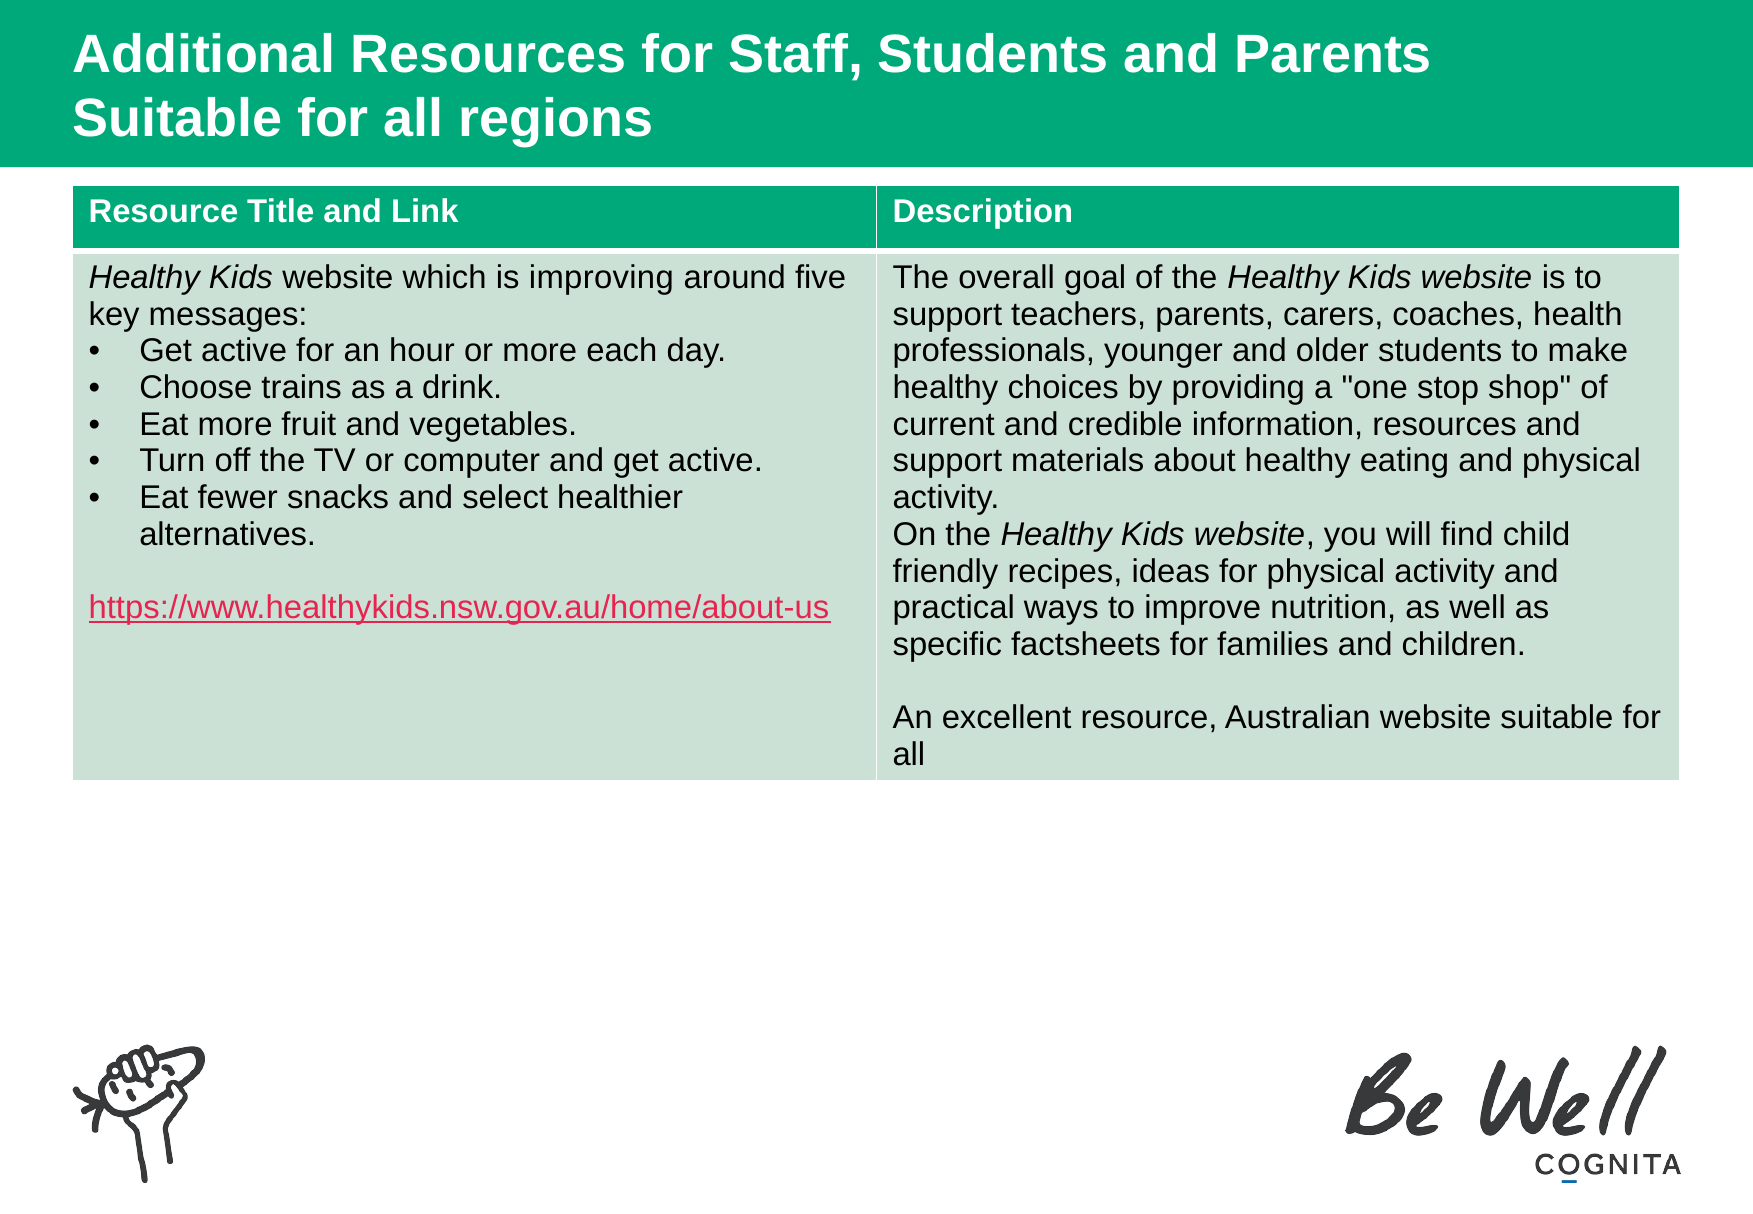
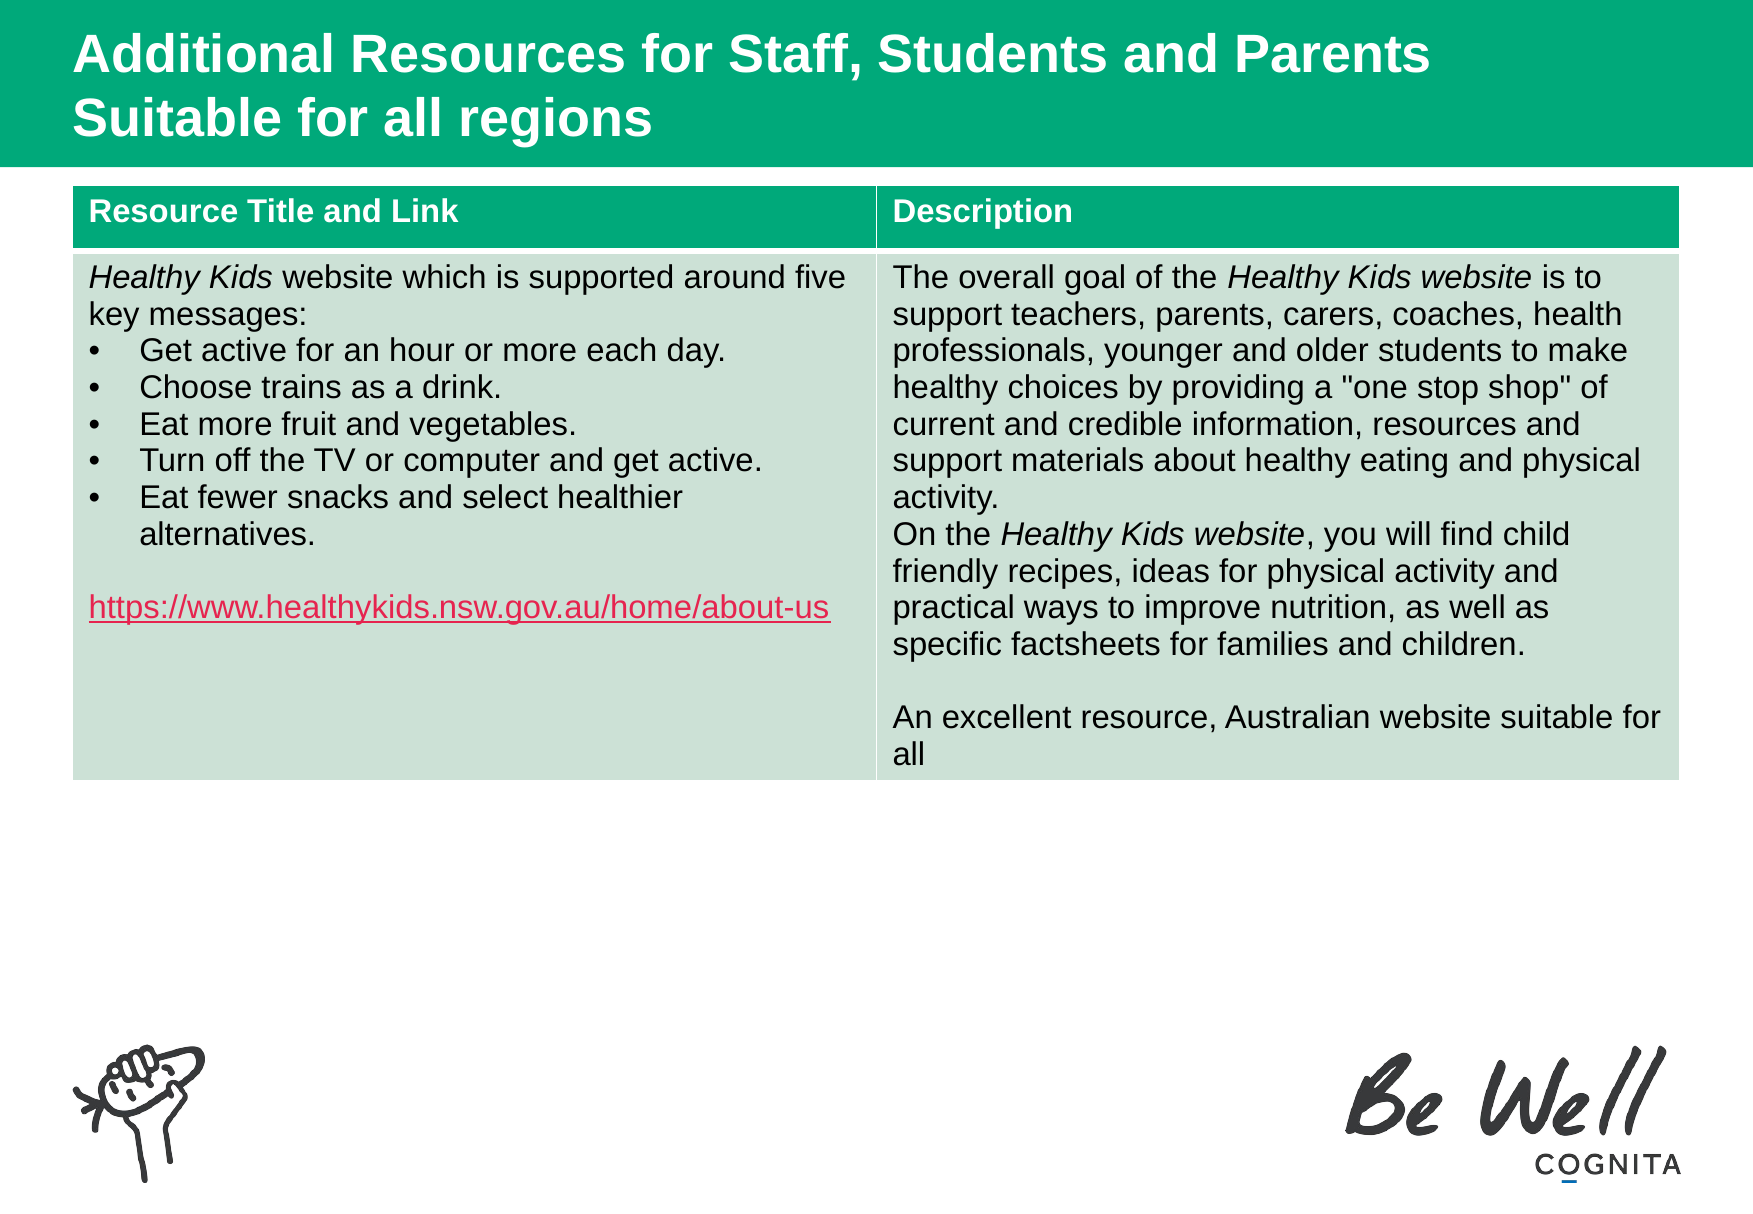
improving: improving -> supported
